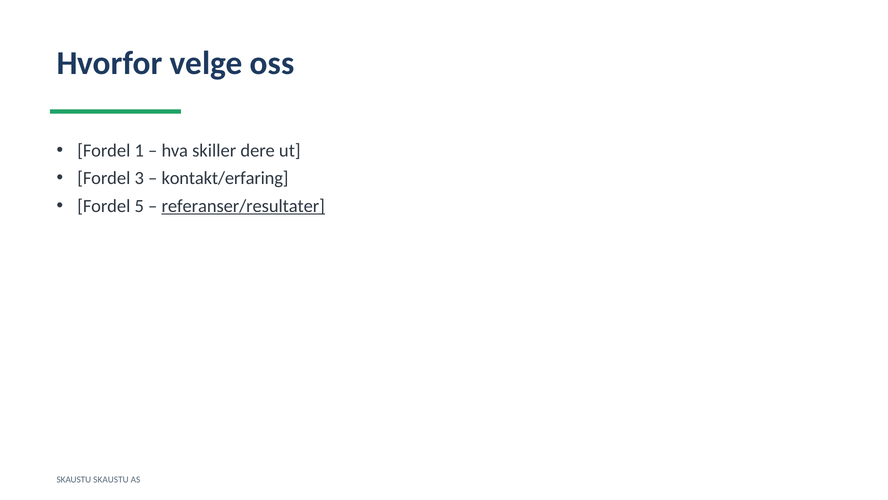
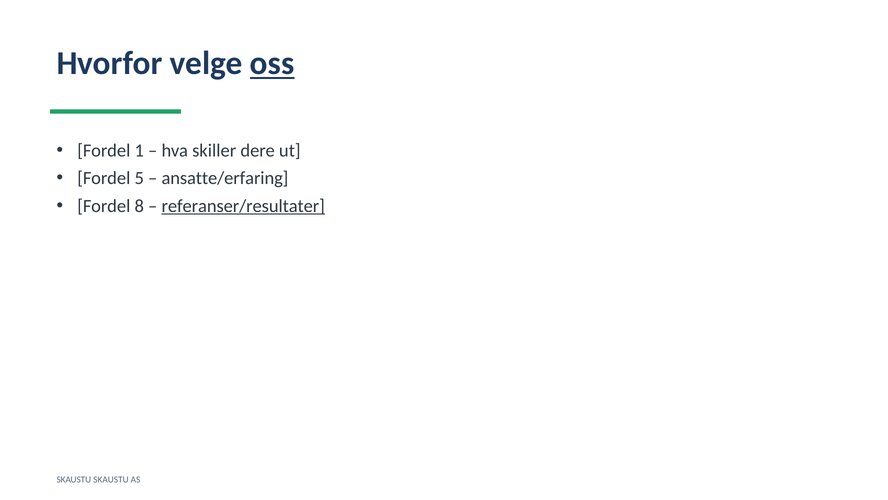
oss underline: none -> present
3: 3 -> 5
kontakt/erfaring: kontakt/erfaring -> ansatte/erfaring
5: 5 -> 8
